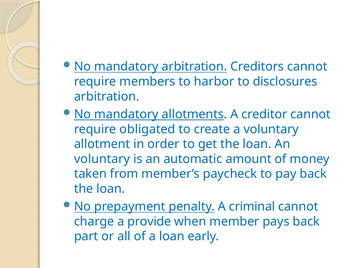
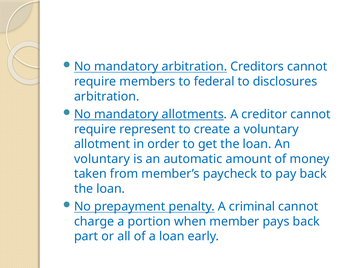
harbor: harbor -> federal
obligated: obligated -> represent
provide: provide -> portion
